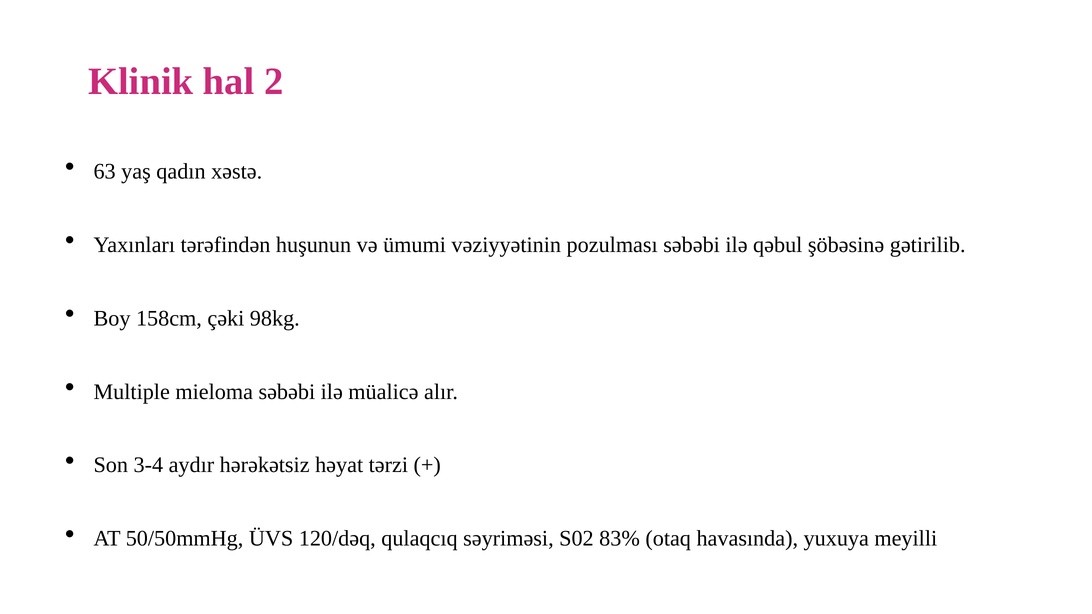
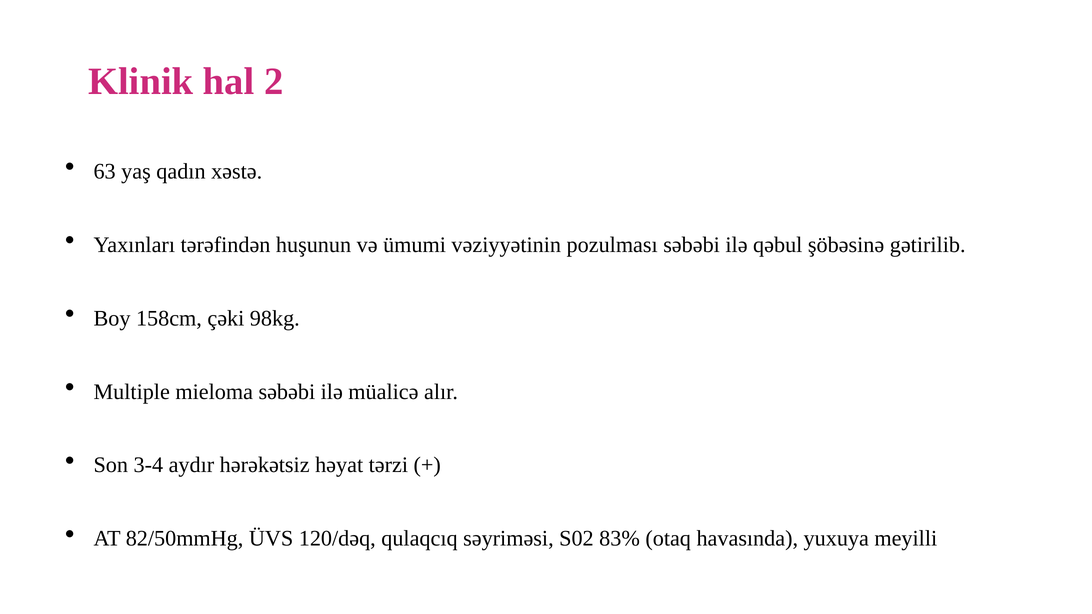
50/50mmHg: 50/50mmHg -> 82/50mmHg
